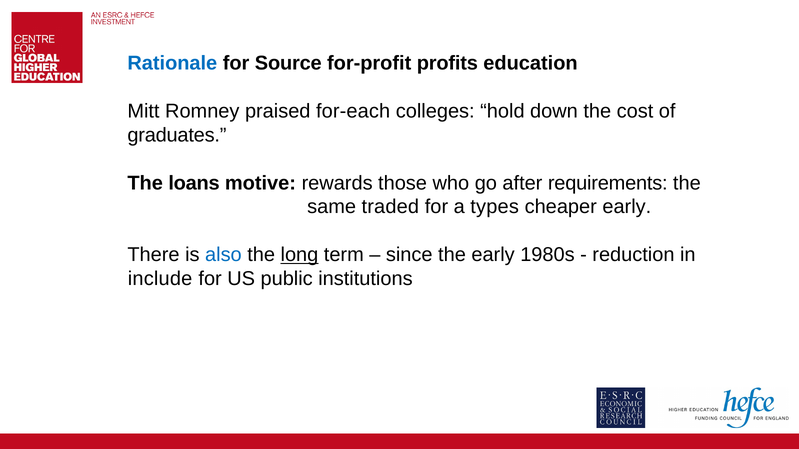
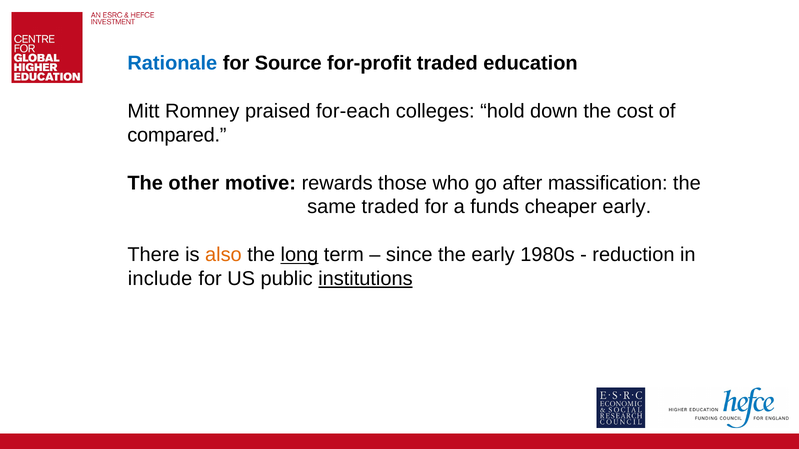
for-profit profits: profits -> traded
graduates: graduates -> compared
loans: loans -> other
requirements: requirements -> massification
types: types -> funds
also colour: blue -> orange
institutions underline: none -> present
